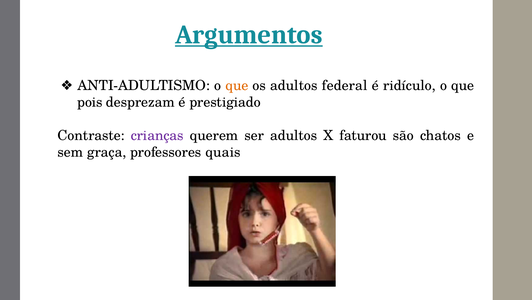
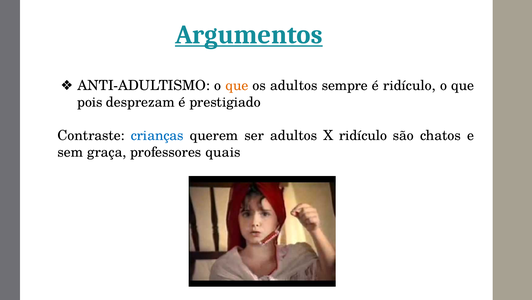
federal: federal -> sempre
crianças colour: purple -> blue
X faturou: faturou -> ridículo
